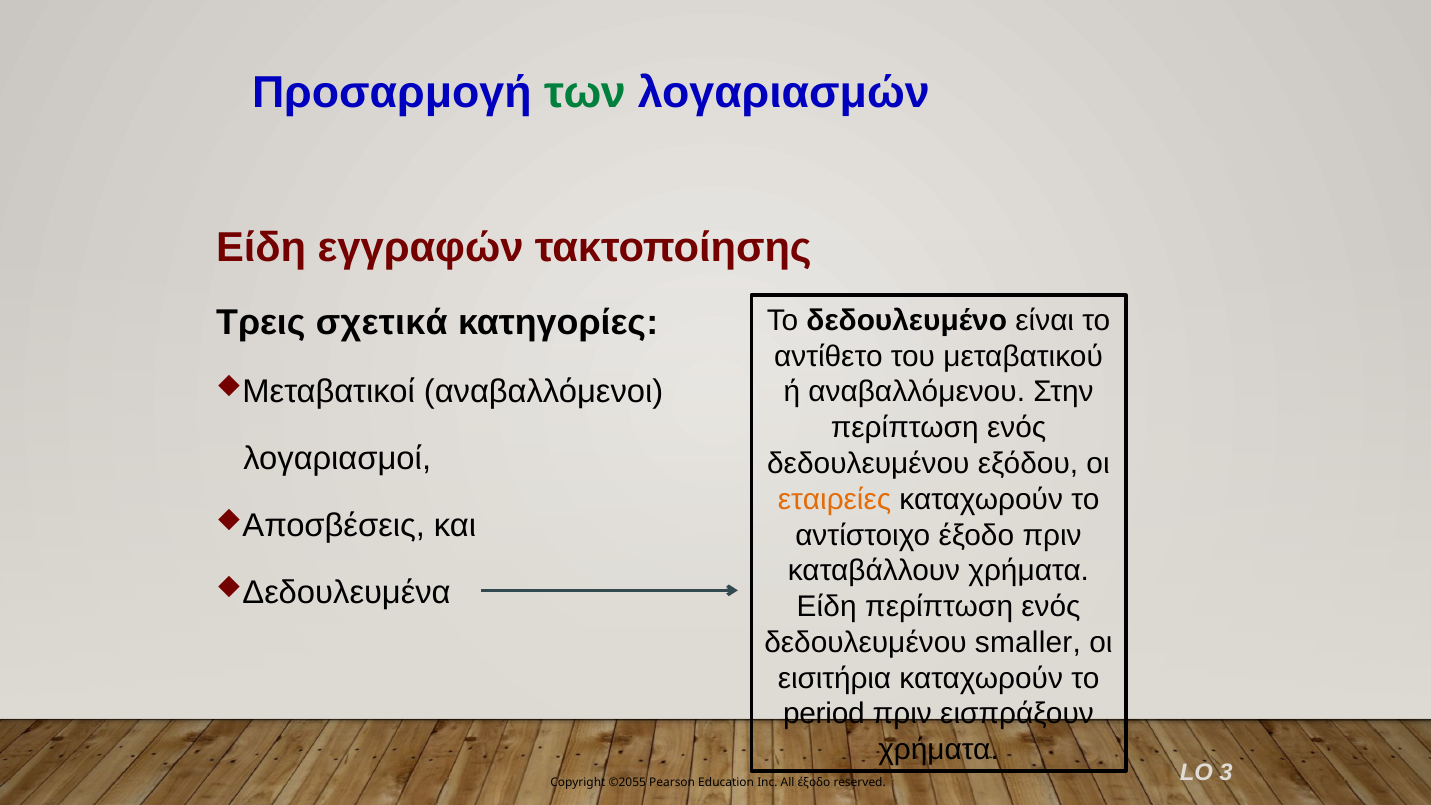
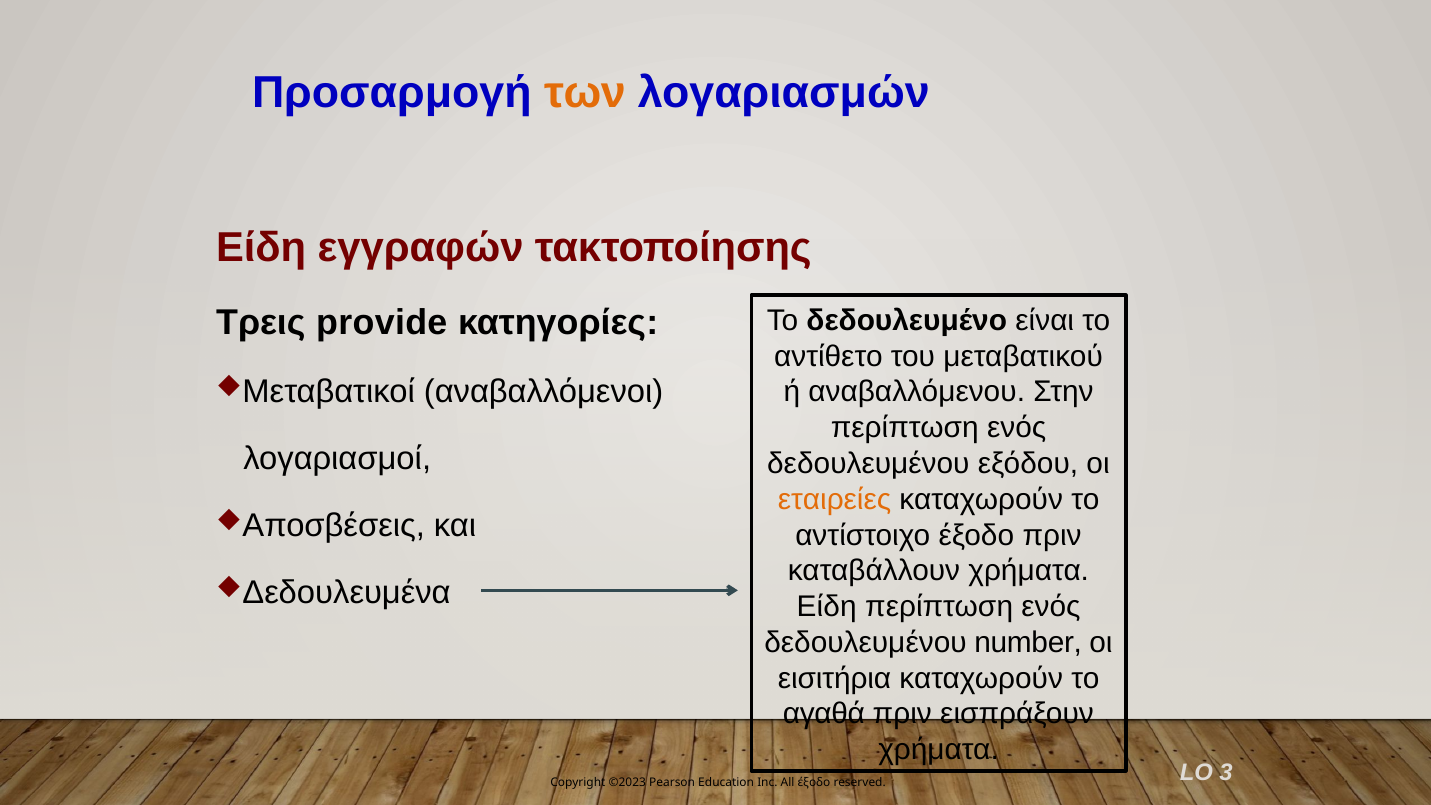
των colour: green -> orange
σχετικά: σχετικά -> provide
smaller: smaller -> number
period: period -> αγαθά
©2055: ©2055 -> ©2023
